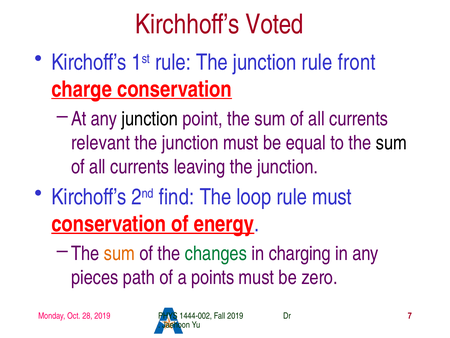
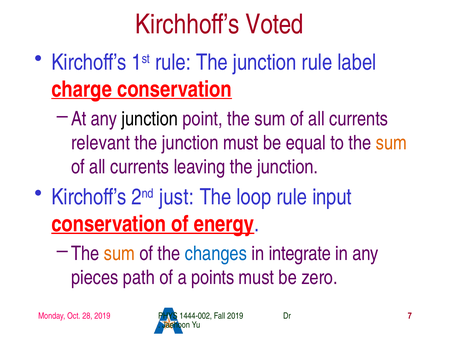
front: front -> label
sum at (391, 143) colour: black -> orange
find: find -> just
rule must: must -> input
changes colour: green -> blue
charging: charging -> integrate
